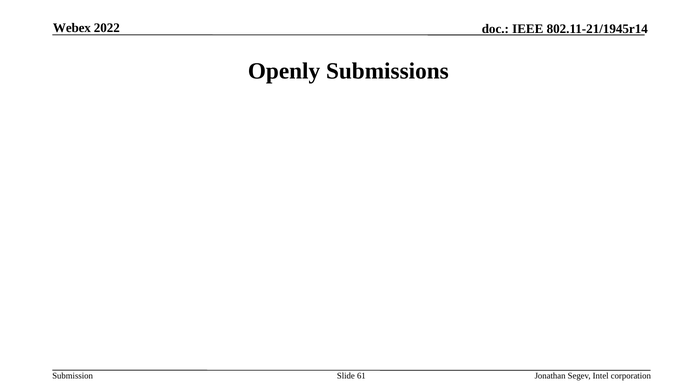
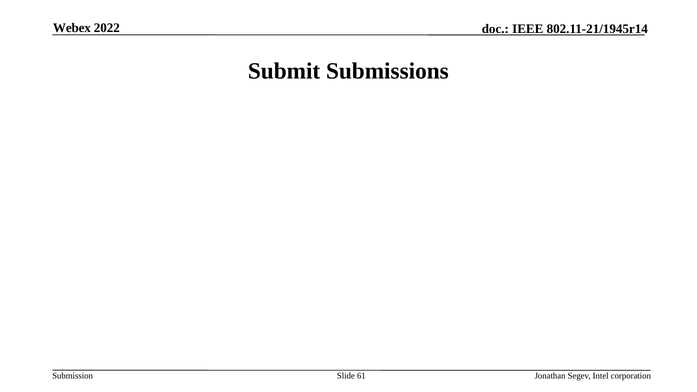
Openly: Openly -> Submit
